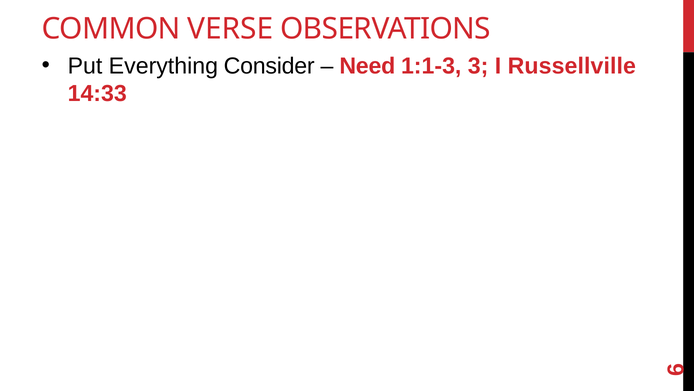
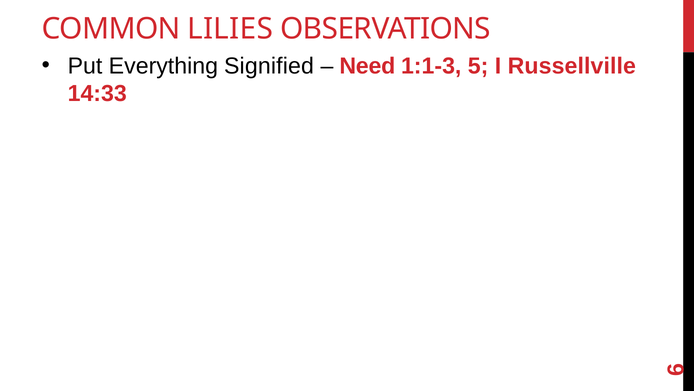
VERSE: VERSE -> LILIES
Consider: Consider -> Signified
3: 3 -> 5
